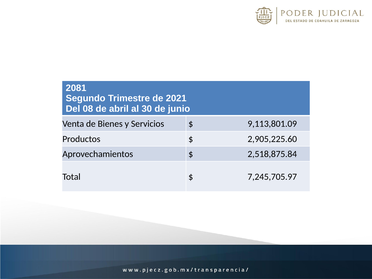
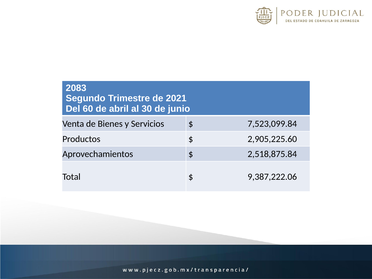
2081: 2081 -> 2083
08: 08 -> 60
9,113,801.09: 9,113,801.09 -> 7,523,099.84
7,245,705.97: 7,245,705.97 -> 9,387,222.06
